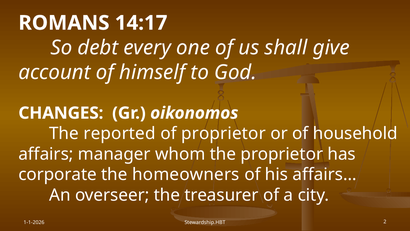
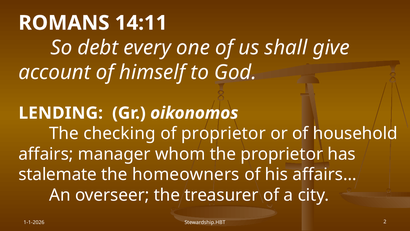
14:17: 14:17 -> 14:11
CHANGES: CHANGES -> LENDING
reported: reported -> checking
corporate: corporate -> stalemate
